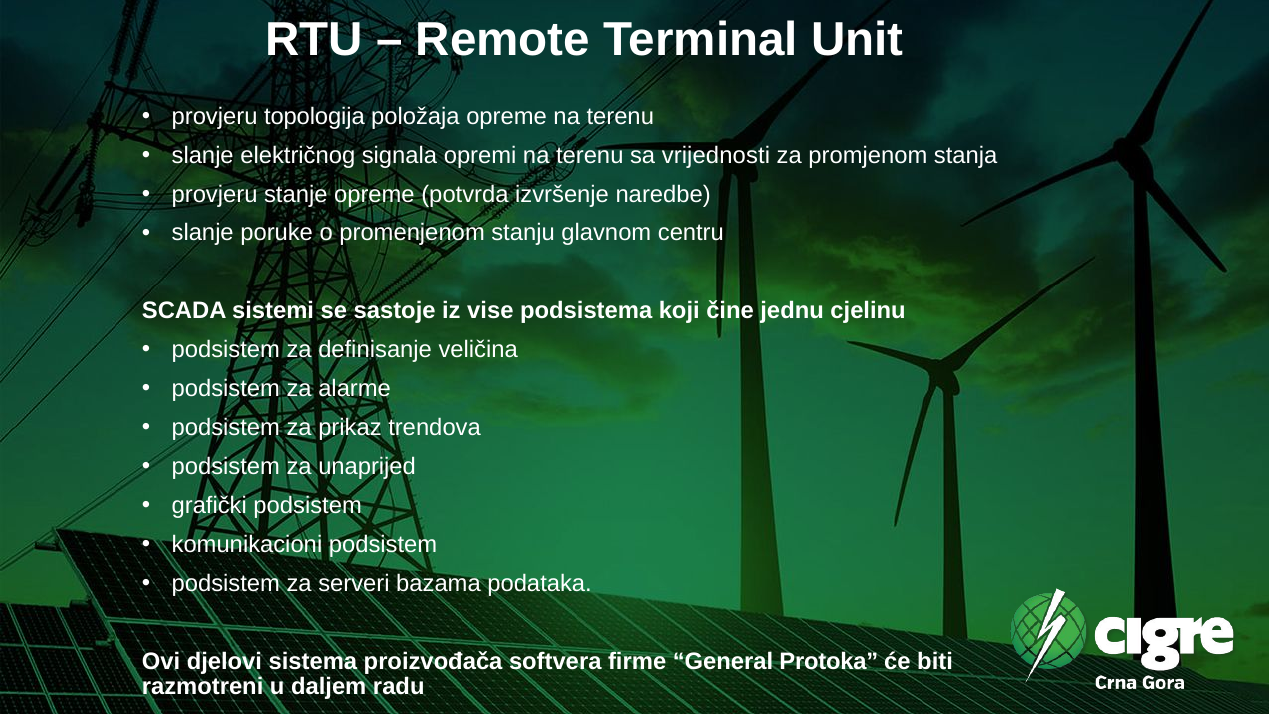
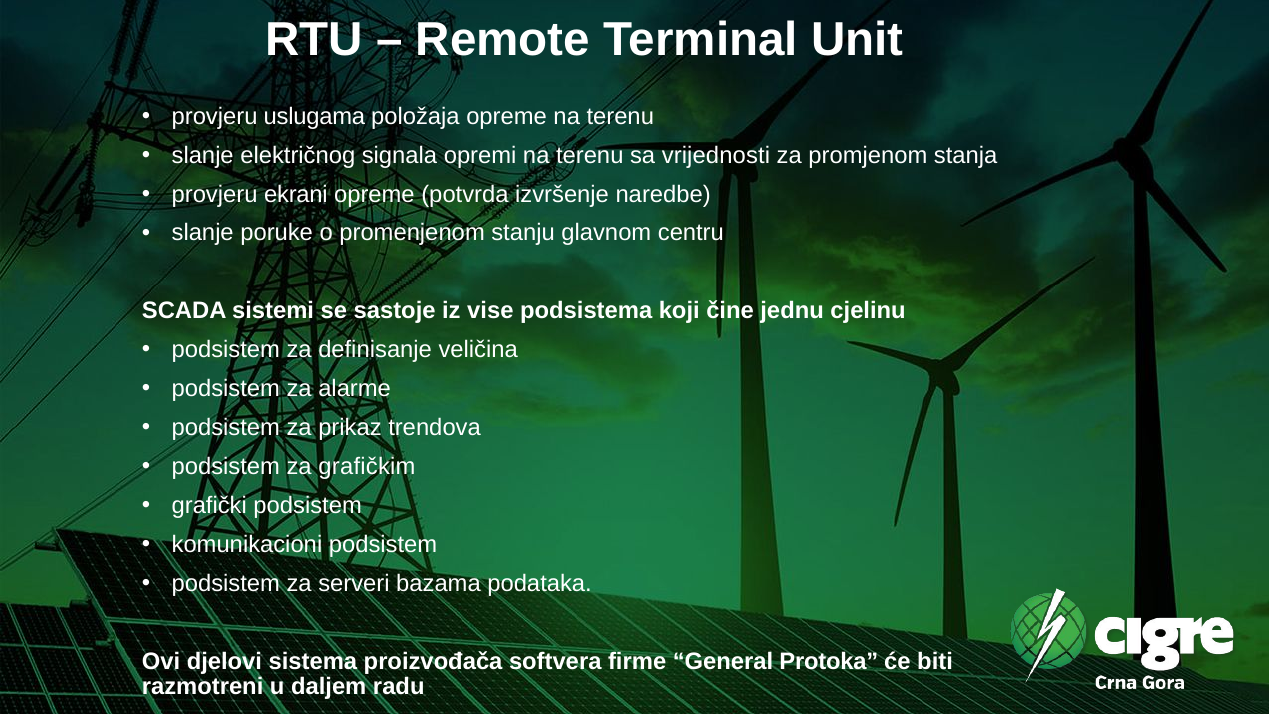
topologija: topologija -> uslugama
stanje: stanje -> ekrani
unaprijed: unaprijed -> grafičkim
